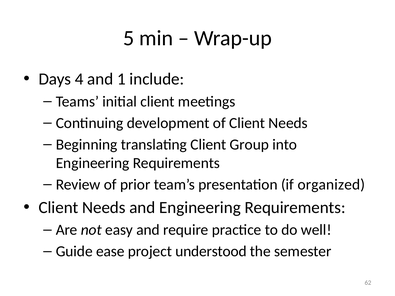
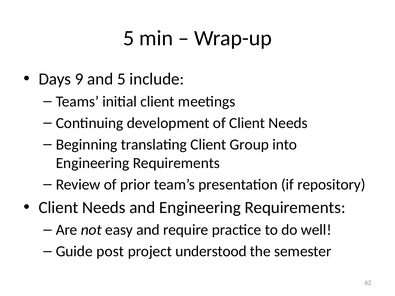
4: 4 -> 9
and 1: 1 -> 5
organized: organized -> repository
ease: ease -> post
